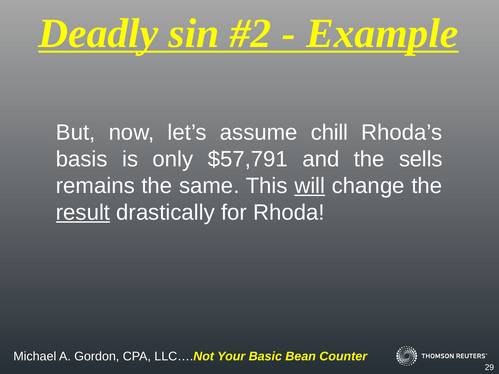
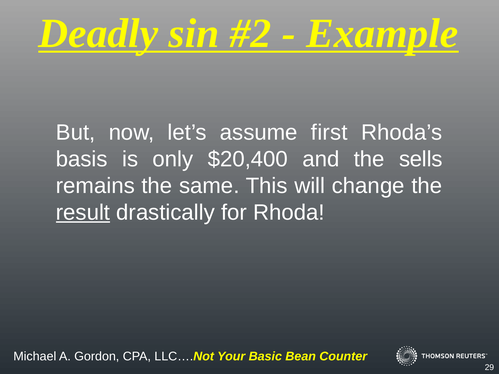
chill: chill -> first
$57,791: $57,791 -> $20,400
will underline: present -> none
